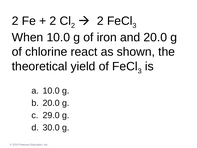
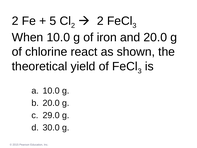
2 at (53, 21): 2 -> 5
